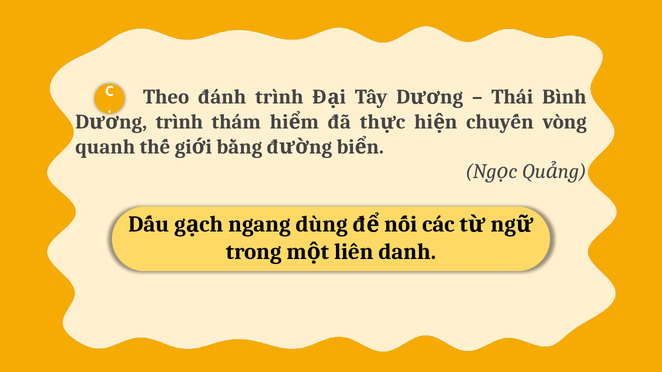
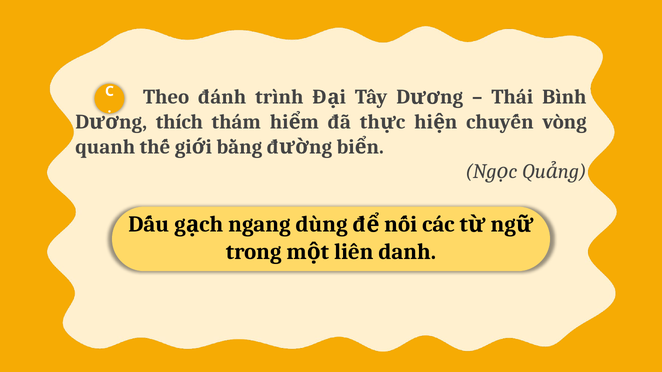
trình at (179, 122): trình -> thích
